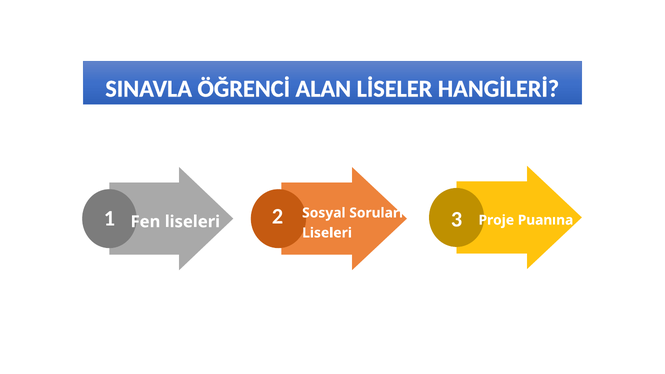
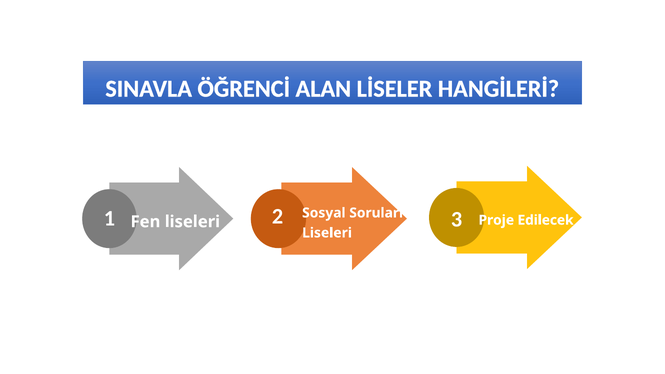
Puanına: Puanına -> Edilecek
